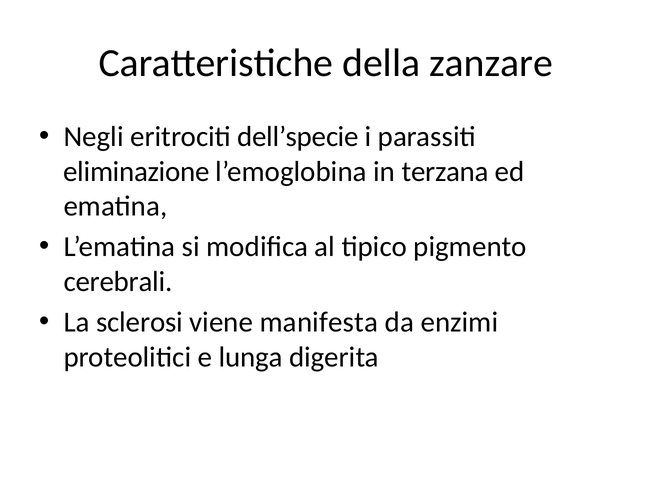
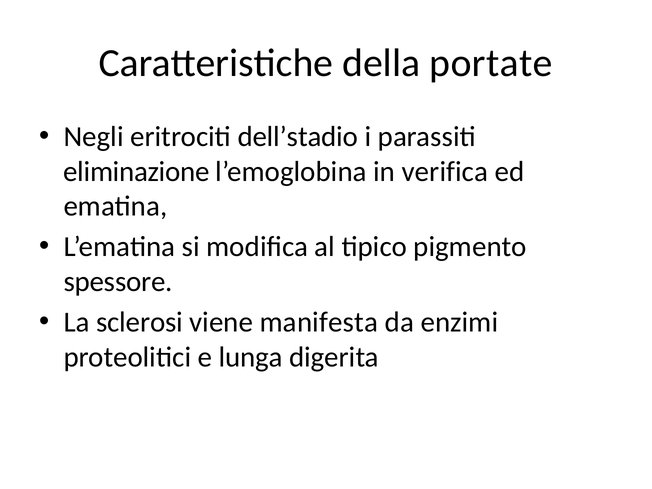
zanzare: zanzare -> portate
dell’specie: dell’specie -> dell’stadio
terzana: terzana -> verifica
cerebrali: cerebrali -> spessore
